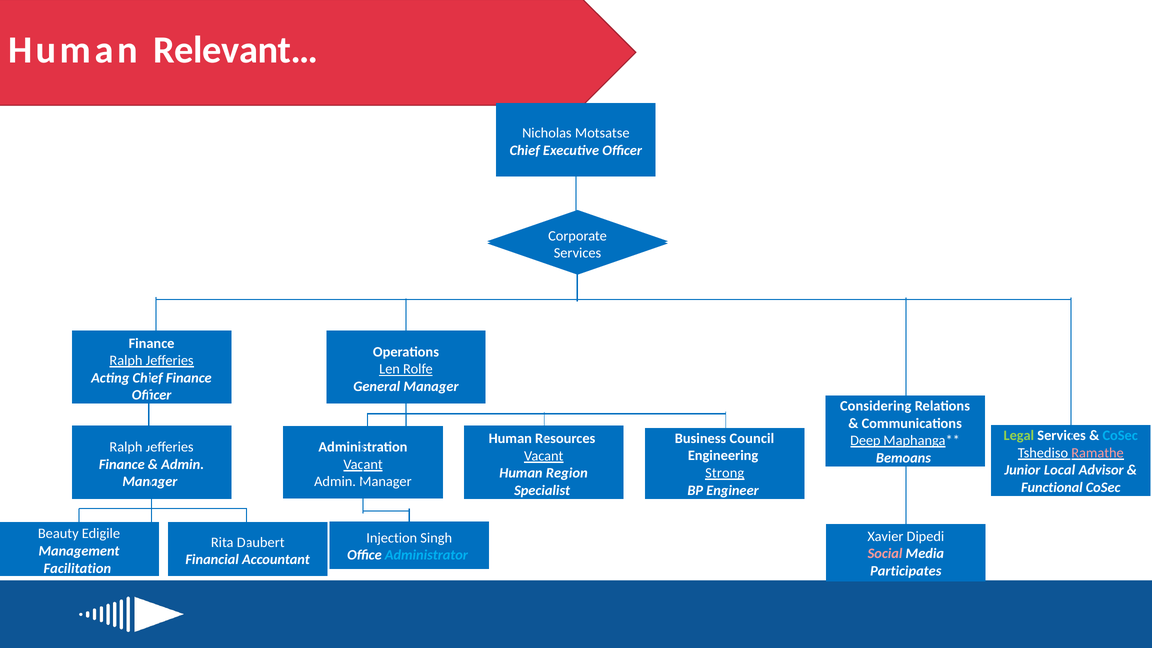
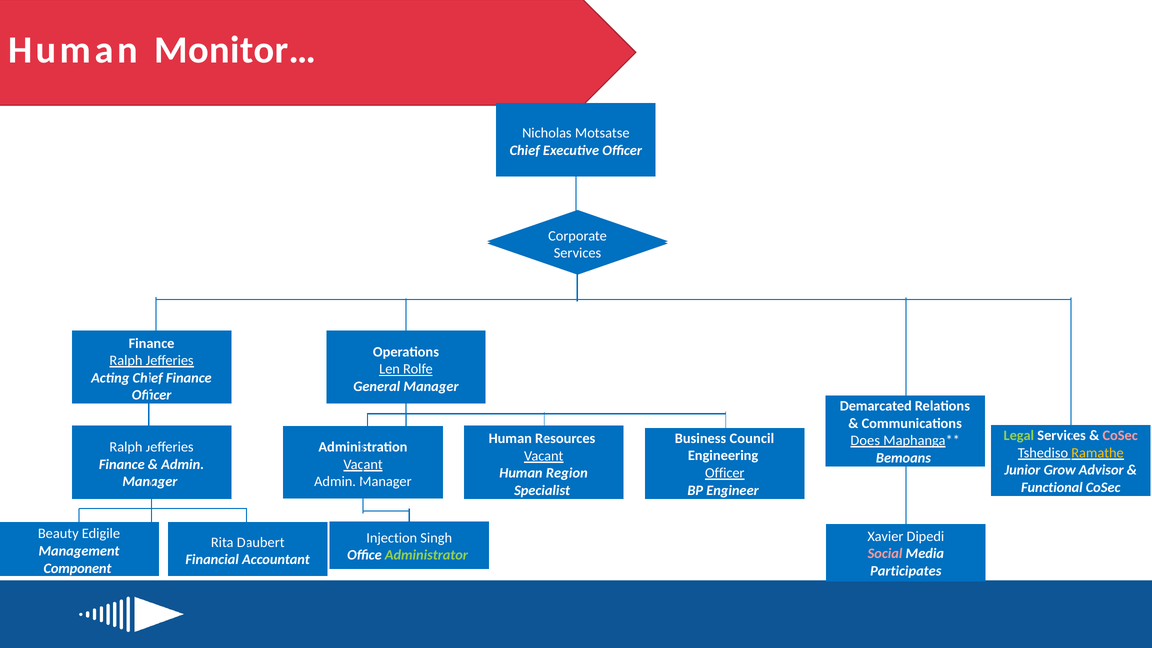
Relevant…: Relevant… -> Monitor…
Considering: Considering -> Demarcated
CoSec at (1120, 436) colour: light blue -> pink
Deep: Deep -> Does
Ramathe colour: pink -> yellow
Local: Local -> Grow
Strong at (725, 473): Strong -> Officer
Administrator at (426, 555) colour: light blue -> light green
Facilitation: Facilitation -> Component
